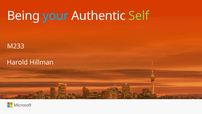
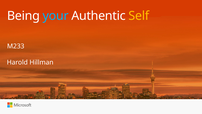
Self colour: light green -> yellow
